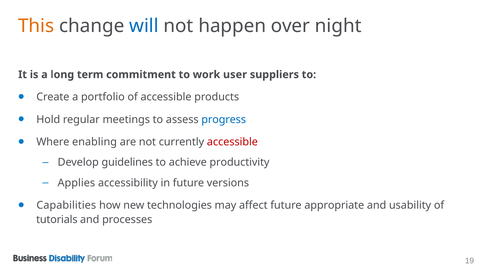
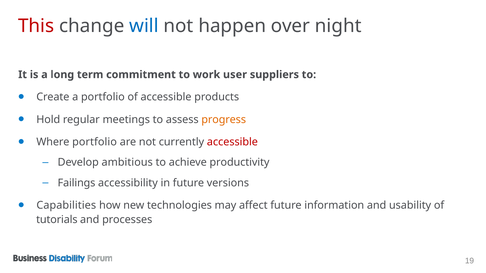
This colour: orange -> red
progress colour: blue -> orange
Where enabling: enabling -> portfolio
guidelines: guidelines -> ambitious
Applies: Applies -> Failings
appropriate: appropriate -> information
